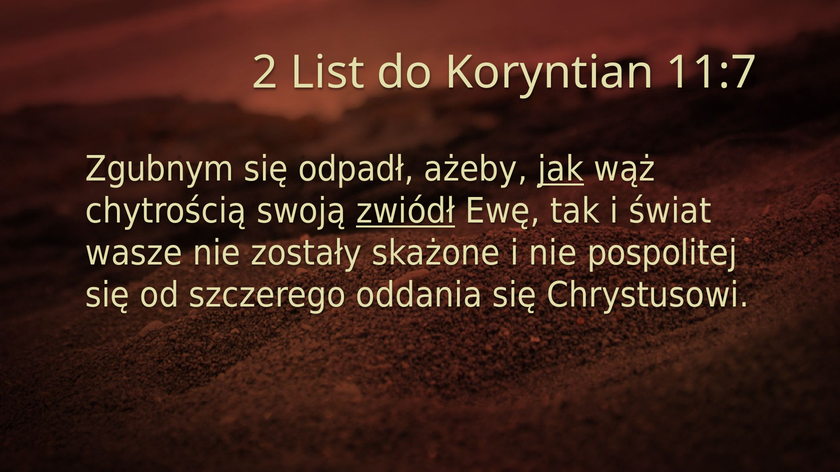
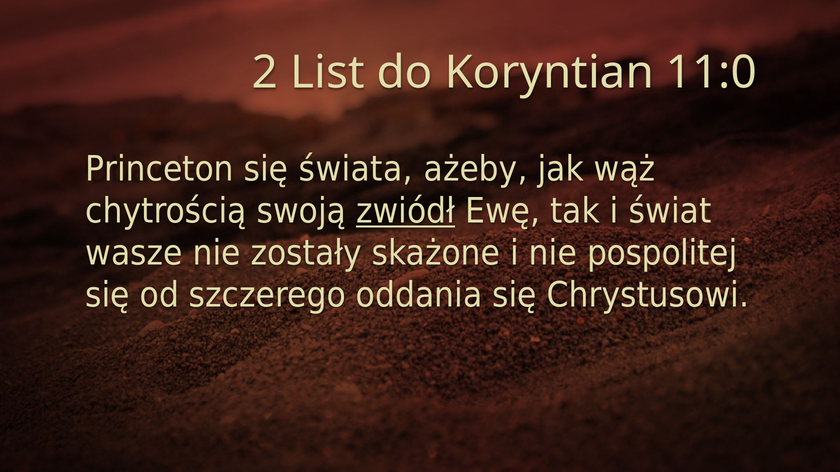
11:7: 11:7 -> 11:0
Zgubnym: Zgubnym -> Princeton
odpadł: odpadł -> świata
jak underline: present -> none
